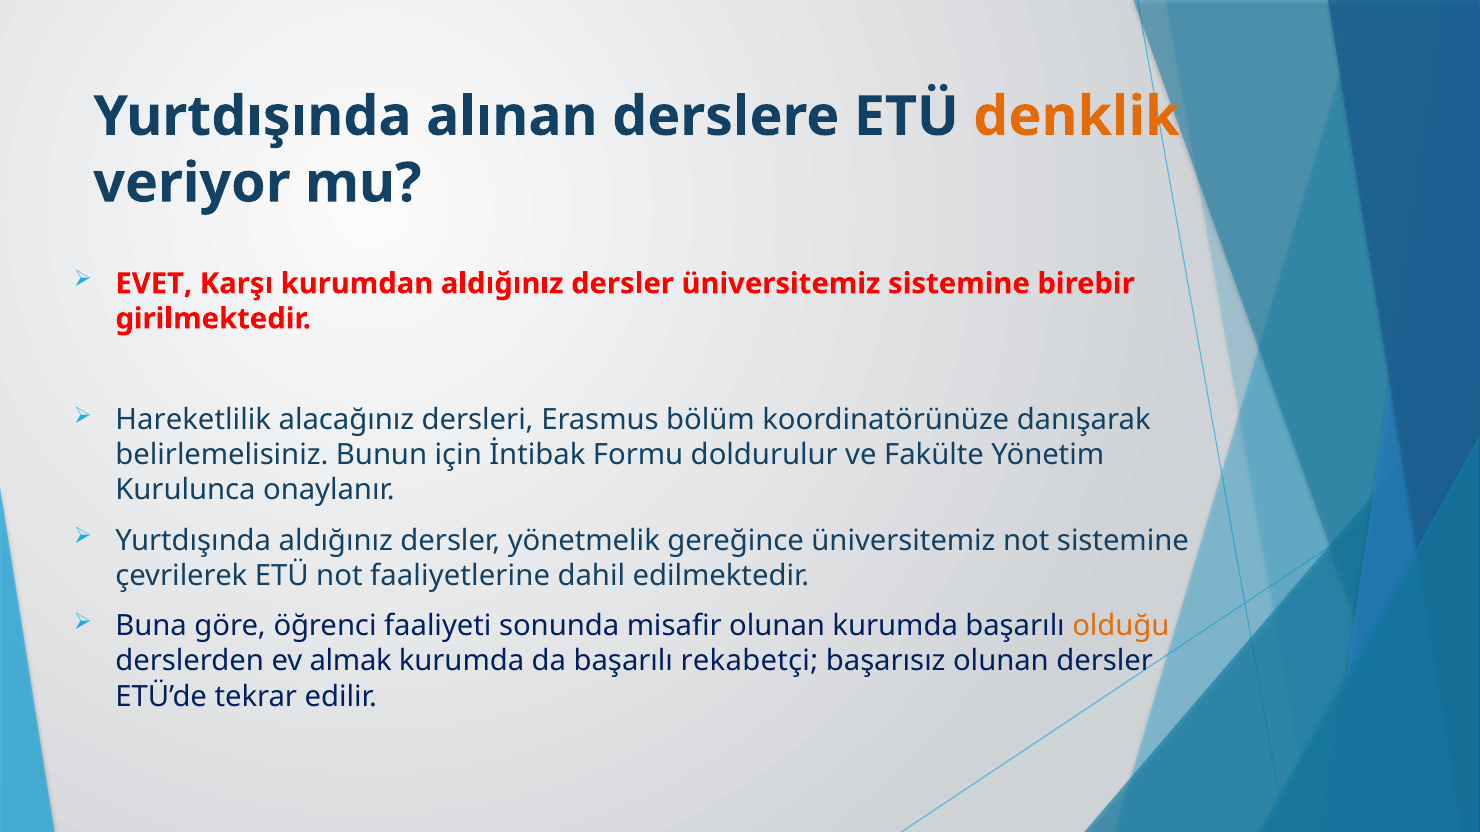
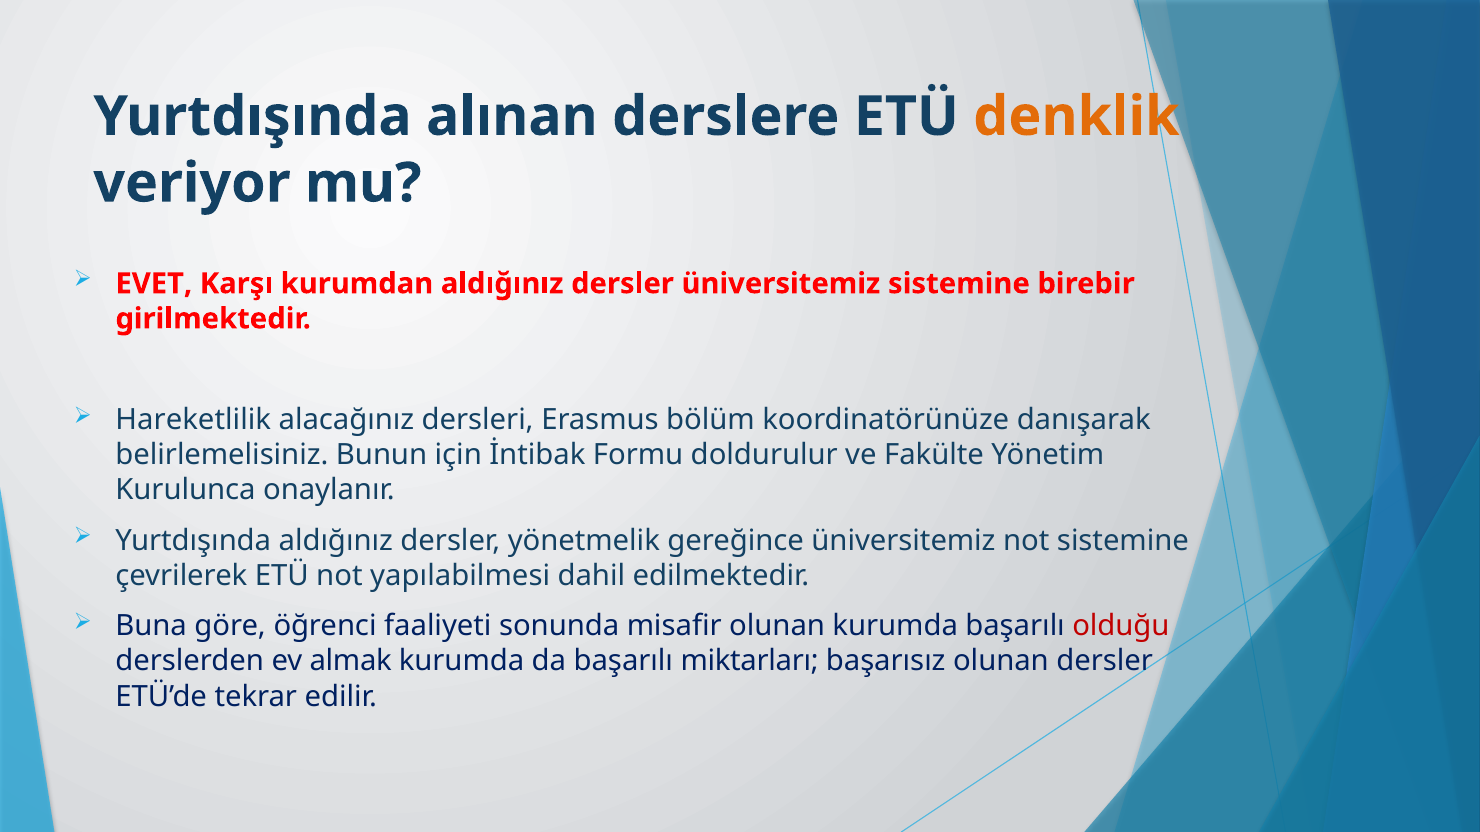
faaliyetlerine: faaliyetlerine -> yapılabilmesi
olduğu colour: orange -> red
rekabetçi: rekabetçi -> miktarları
